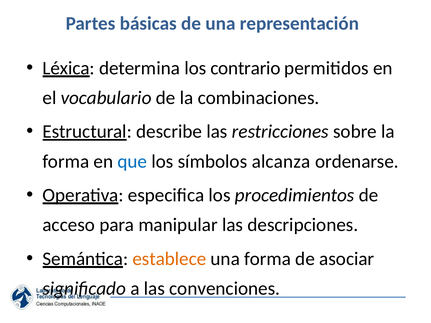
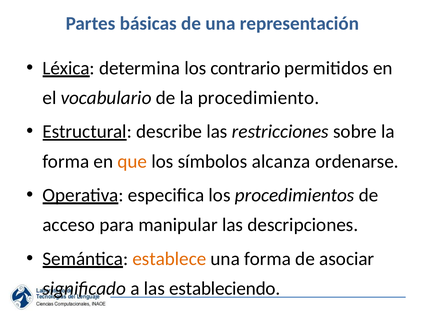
combinaciones: combinaciones -> procedimiento
que colour: blue -> orange
convenciones: convenciones -> estableciendo
